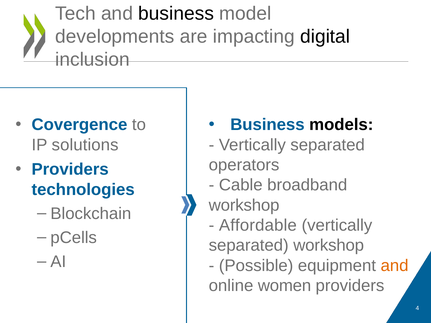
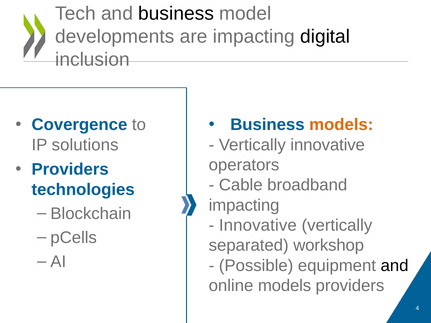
models at (341, 125) colour: black -> orange
separated at (328, 145): separated -> innovative
workshop at (244, 205): workshop -> impacting
Affordable at (258, 225): Affordable -> Innovative
and at (395, 266) colour: orange -> black
online women: women -> models
